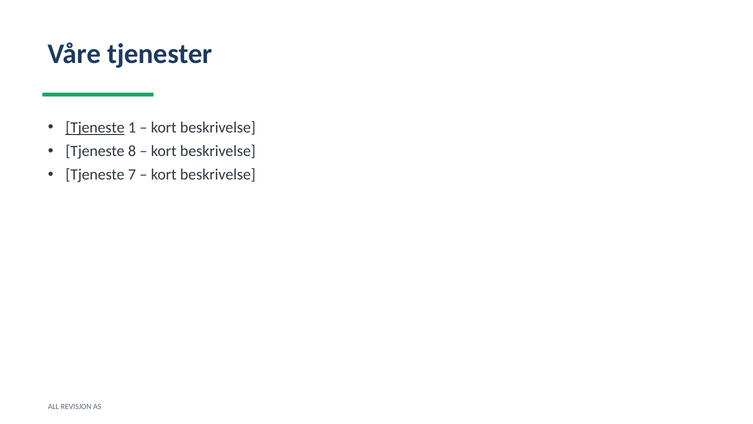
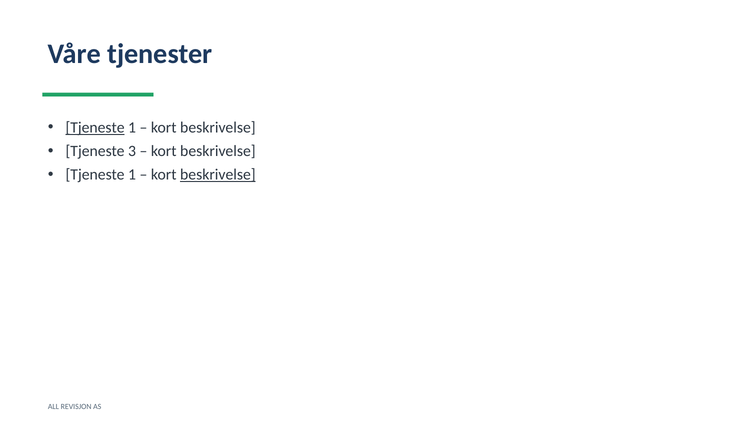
8: 8 -> 3
7 at (132, 175): 7 -> 1
beskrivelse at (218, 175) underline: none -> present
